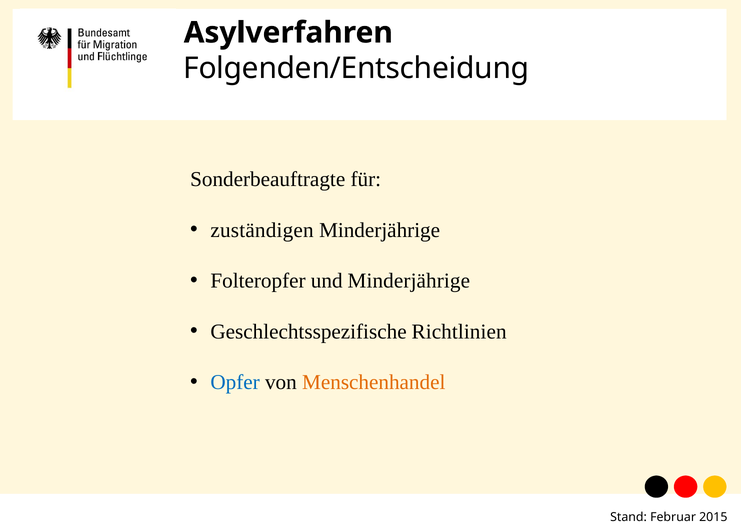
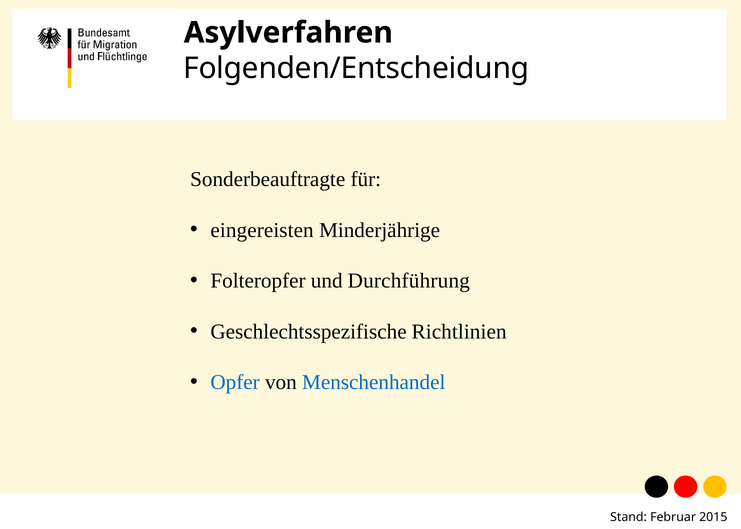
zuständigen: zuständigen -> eingereisten
und Minderjährige: Minderjährige -> Durchführung
Menschenhandel colour: orange -> blue
